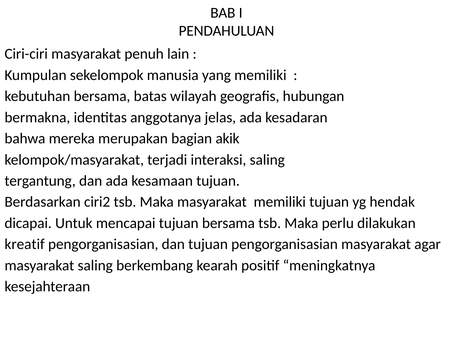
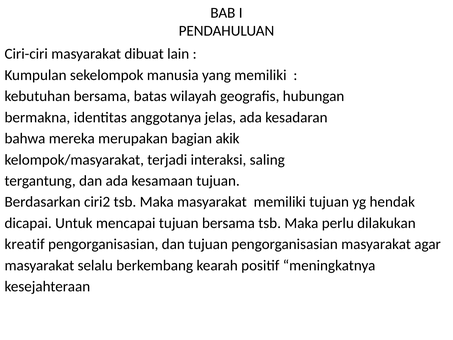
penuh: penuh -> dibuat
masyarakat saling: saling -> selalu
